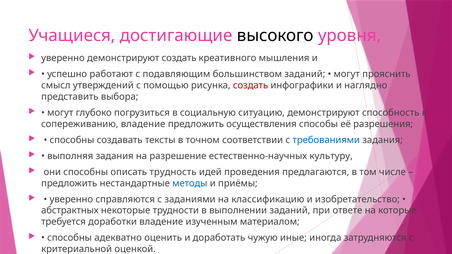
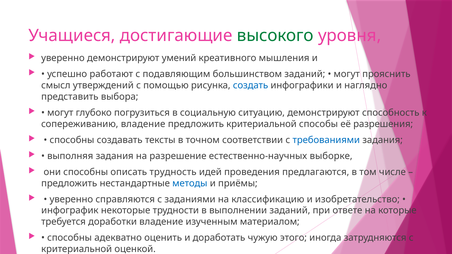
высокого colour: black -> green
демонстрируют создать: создать -> умений
создать at (251, 85) colour: red -> blue
предложить осуществления: осуществления -> критериальной
культуру: культуру -> выборке
абстрактных: абстрактных -> инфографик
иные: иные -> этого
